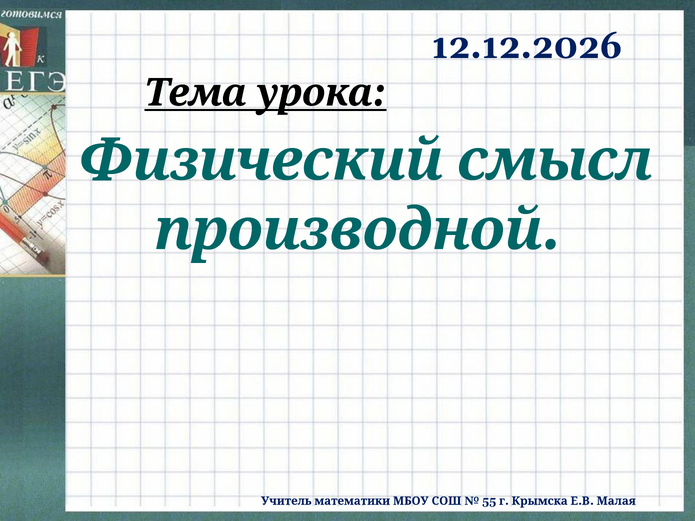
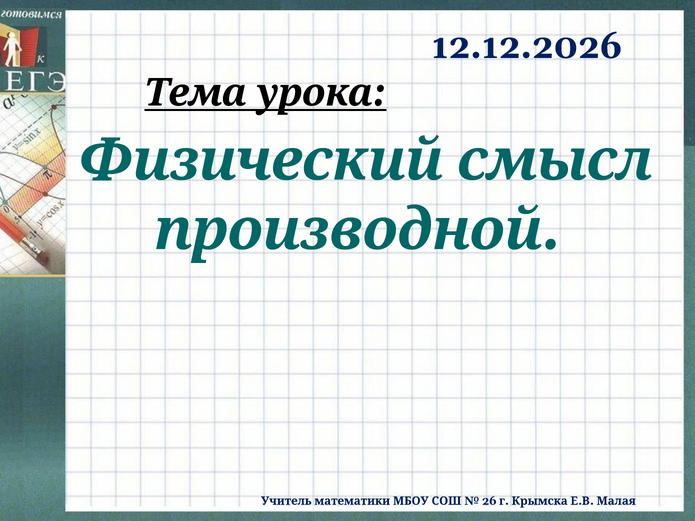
55: 55 -> 26
